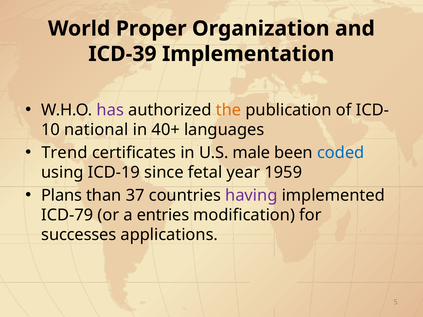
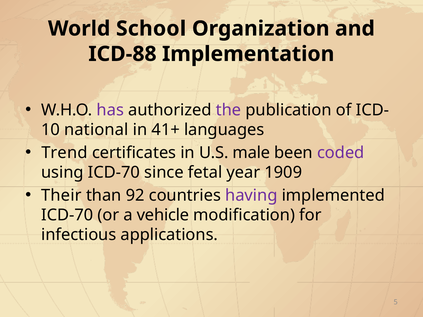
Proper: Proper -> School
ICD-39: ICD-39 -> ICD-88
the colour: orange -> purple
40+: 40+ -> 41+
coded colour: blue -> purple
using ICD-19: ICD-19 -> ICD-70
1959: 1959 -> 1909
Plans: Plans -> Their
37: 37 -> 92
ICD-79 at (67, 215): ICD-79 -> ICD-70
entries: entries -> vehicle
successes: successes -> infectious
